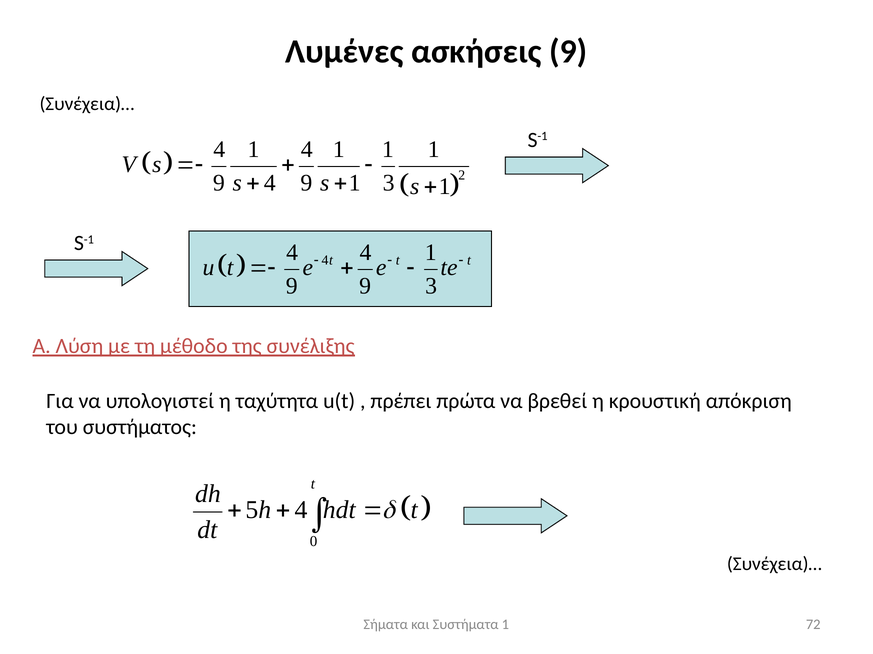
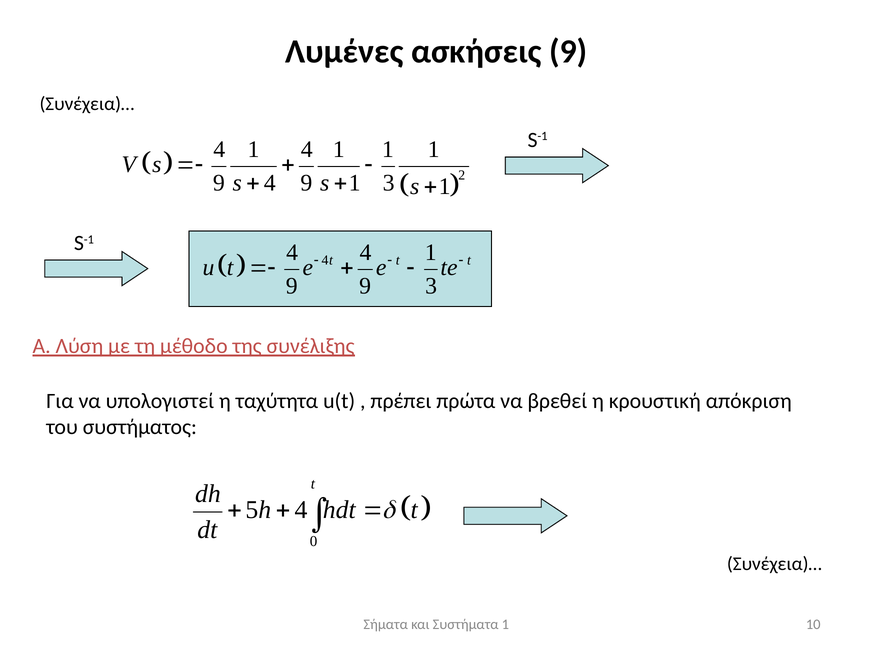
72: 72 -> 10
